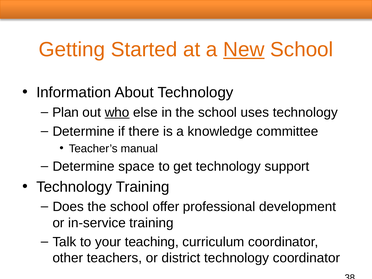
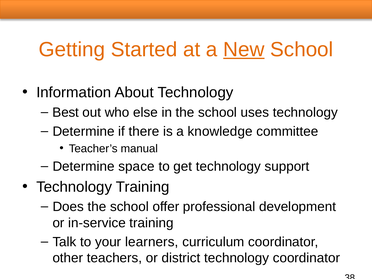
Plan: Plan -> Best
who underline: present -> none
teaching: teaching -> learners
